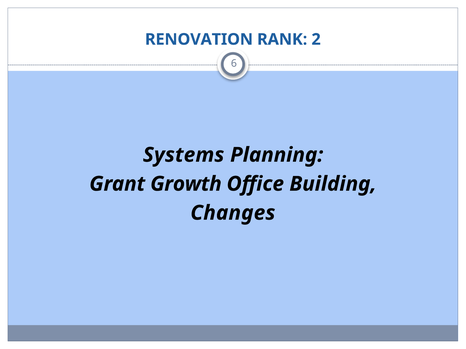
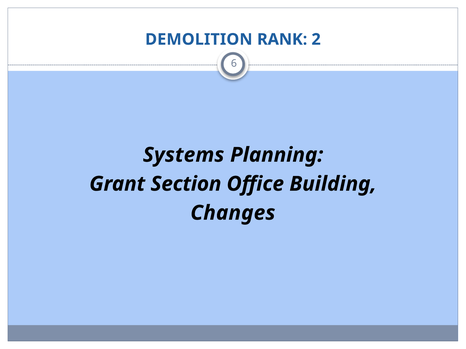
RENOVATION: RENOVATION -> DEMOLITION
Growth: Growth -> Section
